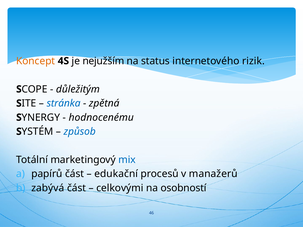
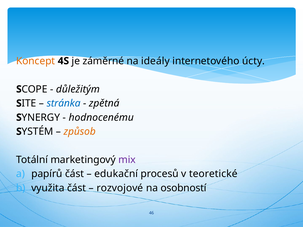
nejužším: nejužším -> záměrné
status: status -> ideály
rizik: rizik -> úcty
způsob colour: blue -> orange
mix colour: blue -> purple
manažerů: manažerů -> teoretické
zabývá: zabývá -> využita
celkovými: celkovými -> rozvojové
